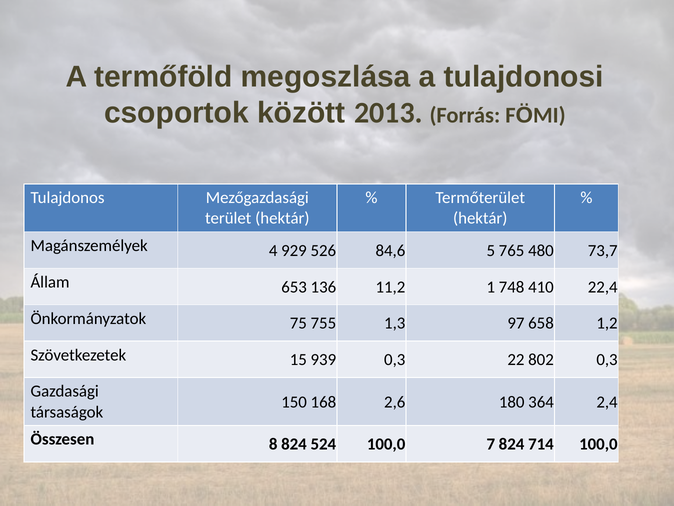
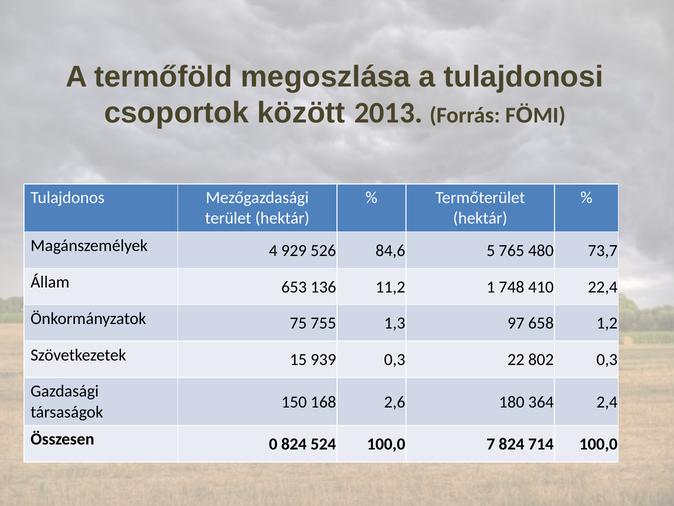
8: 8 -> 0
